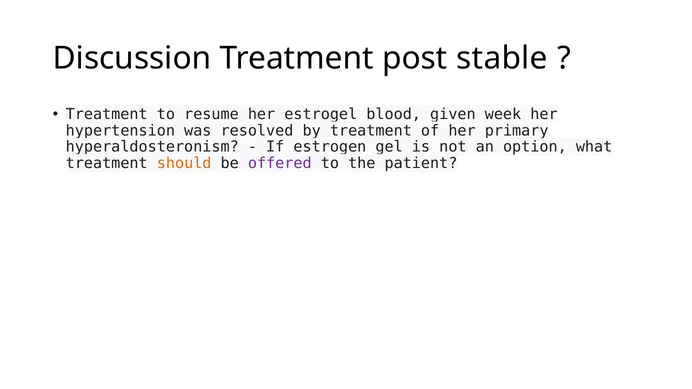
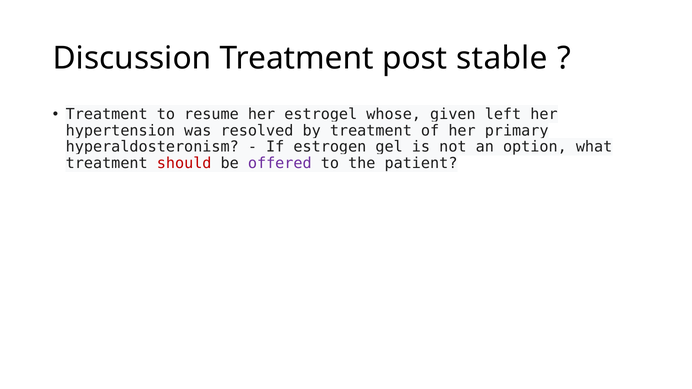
blood: blood -> whose
week: week -> left
should colour: orange -> red
